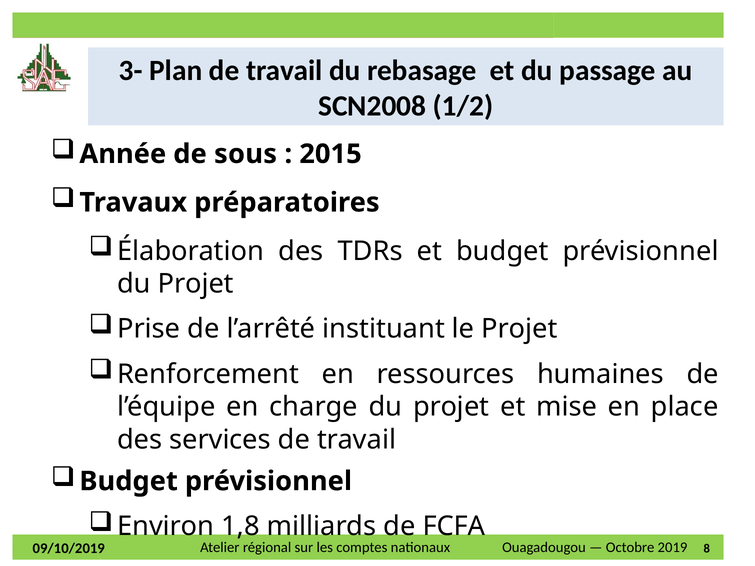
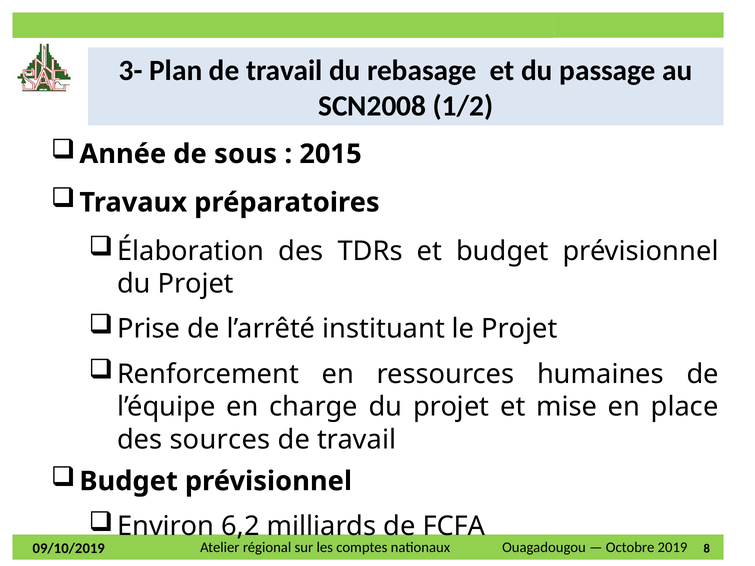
services: services -> sources
1,8: 1,8 -> 6,2
